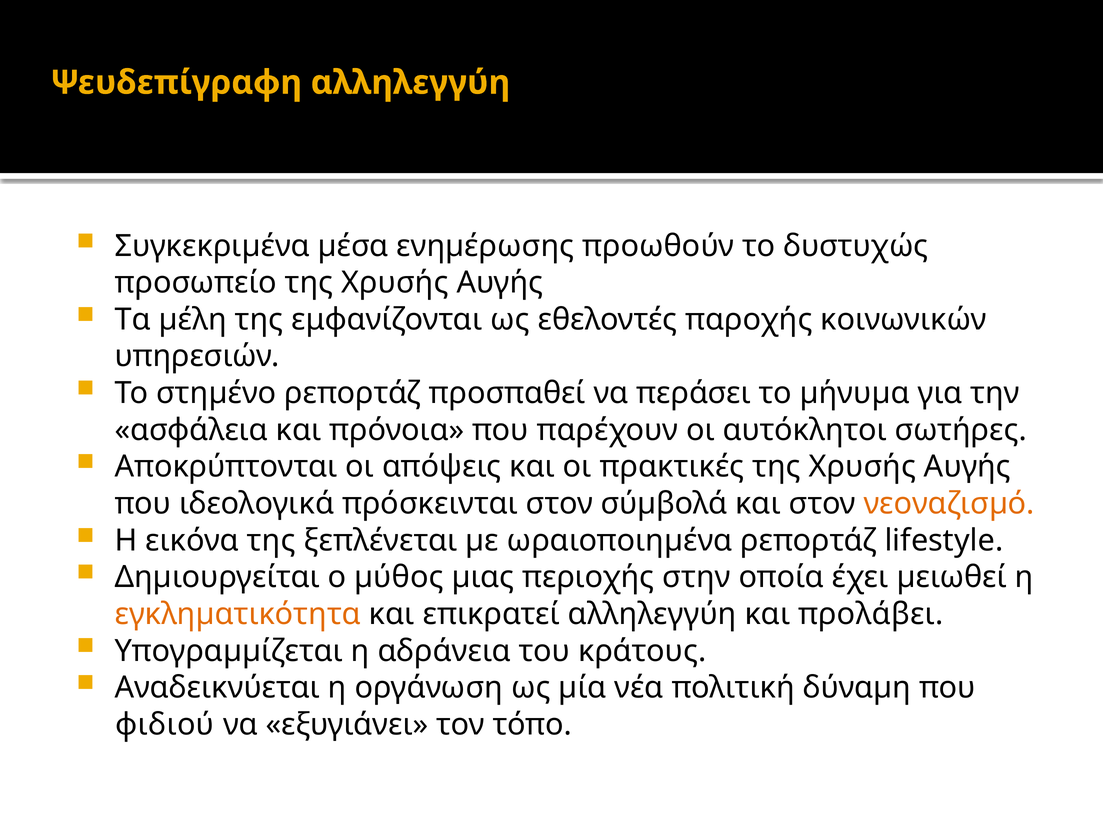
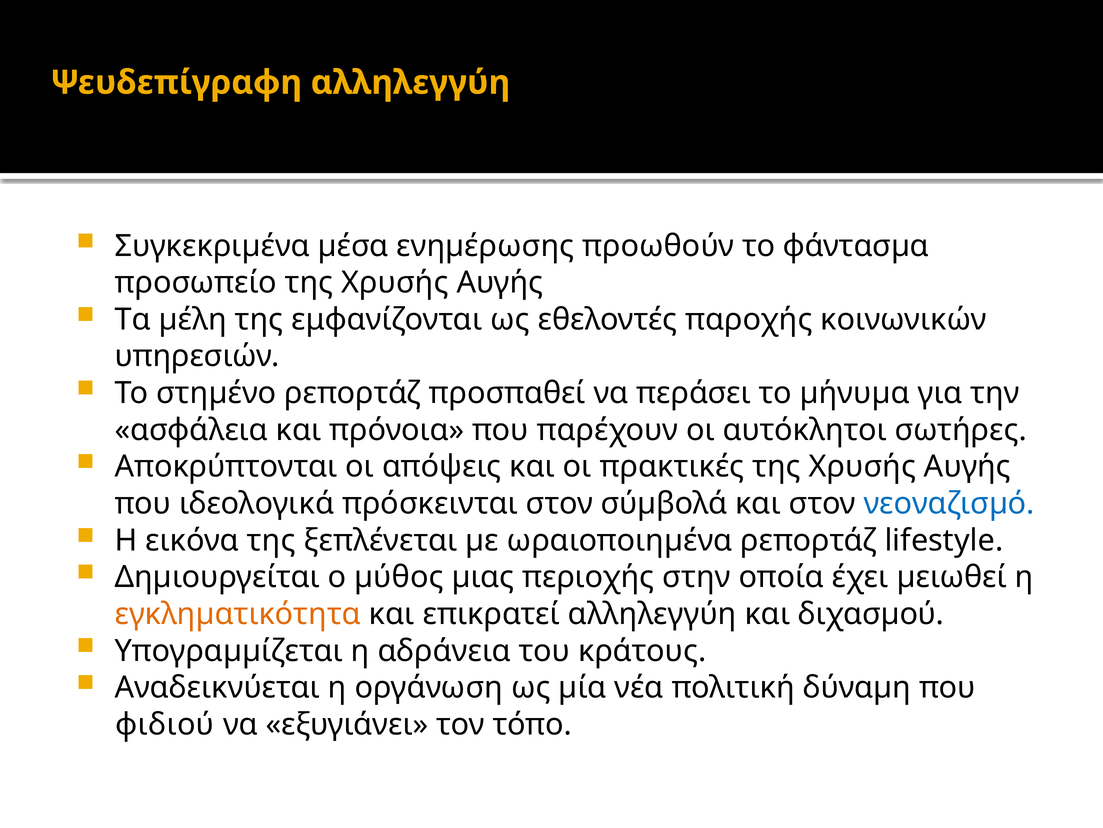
δυστυχώς: δυστυχώς -> φάντασµα
νεοναζισµό colour: orange -> blue
προλάβει: προλάβει -> διχασµού
